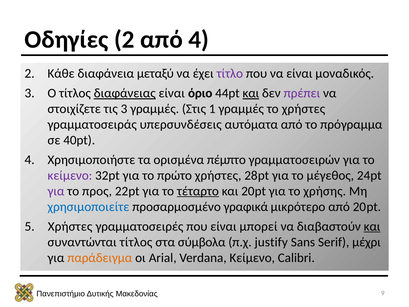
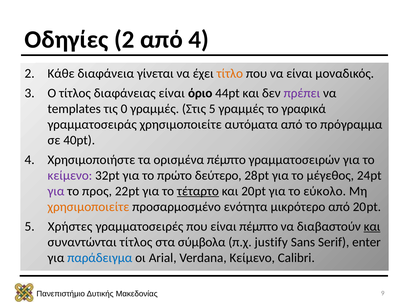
μεταξύ: μεταξύ -> γίνεται
τίτλο colour: purple -> orange
διαφάνειας underline: present -> none
και at (251, 93) underline: present -> none
στοιχίζετε: στοιχίζετε -> templates
τις 3: 3 -> 0
Στις 1: 1 -> 5
το χρήστες: χρήστες -> γραφικά
γραμματοσειράς υπερσυνδέσεις: υπερσυνδέσεις -> χρησιμοποιείτε
πρώτο χρήστες: χρήστες -> δεύτερο
χρήσης: χρήσης -> εύκολο
χρησιμοποιείτε at (88, 207) colour: blue -> orange
γραφικά: γραφικά -> ενότητα
είναι μπορεί: μπορεί -> πέμπτο
μέχρι: μέχρι -> enter
παράδειγμα colour: orange -> blue
